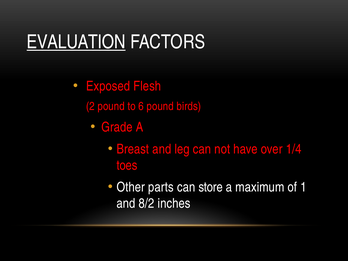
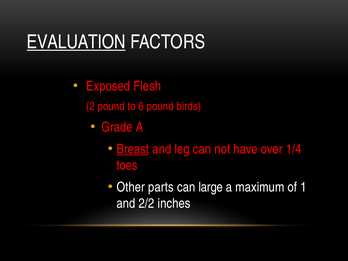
Breast underline: none -> present
store: store -> large
8/2: 8/2 -> 2/2
